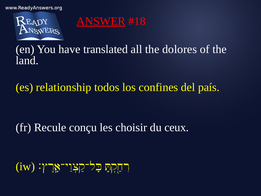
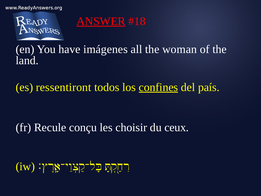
translated: translated -> imágenes
dolores: dolores -> woman
relationship: relationship -> ressentiront
confines underline: none -> present
